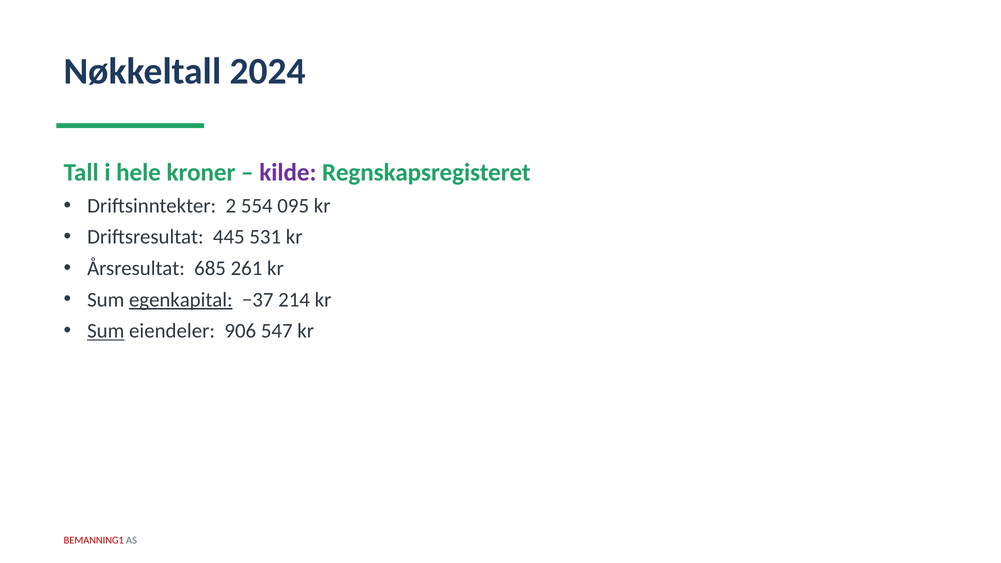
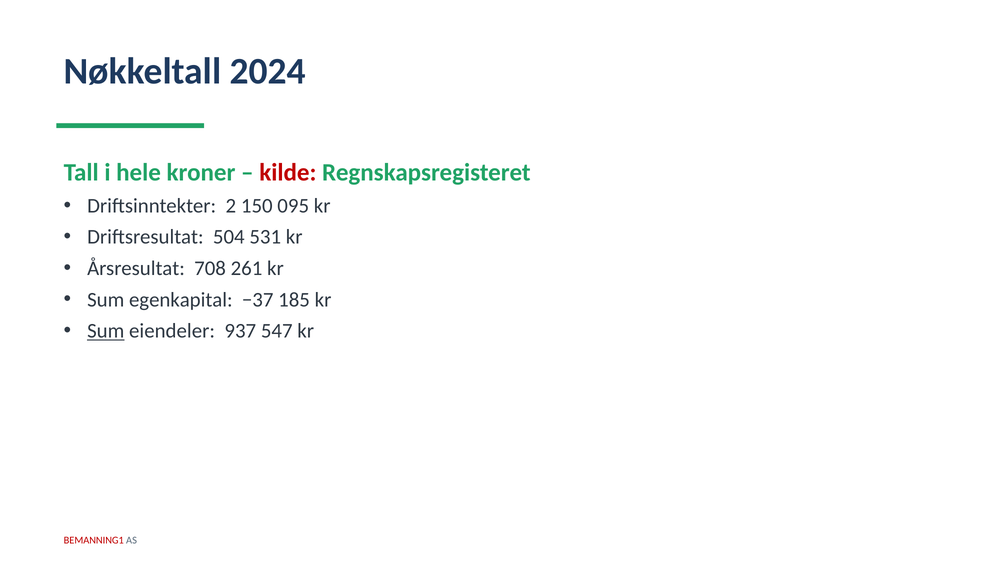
kilde colour: purple -> red
554: 554 -> 150
445: 445 -> 504
685: 685 -> 708
egenkapital underline: present -> none
214: 214 -> 185
906: 906 -> 937
